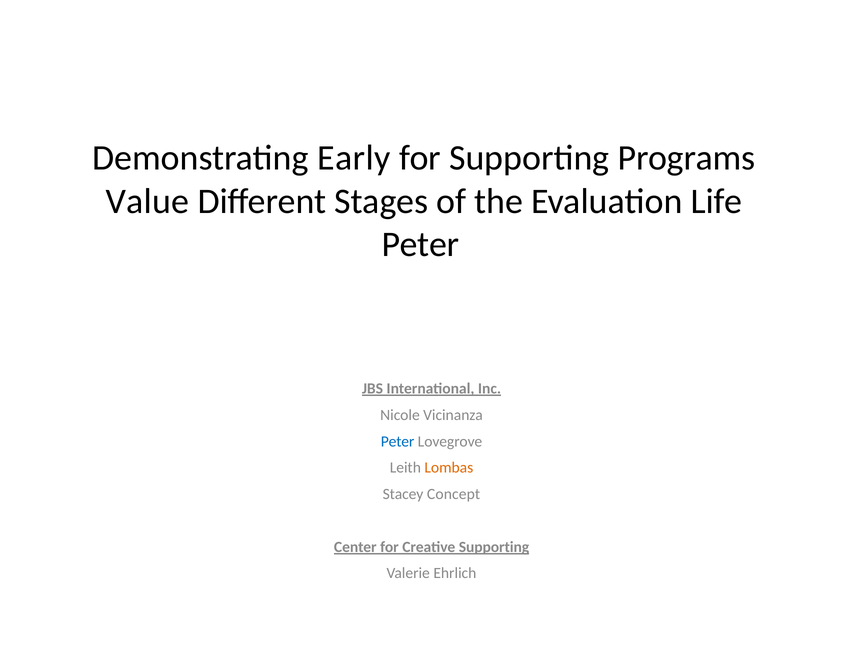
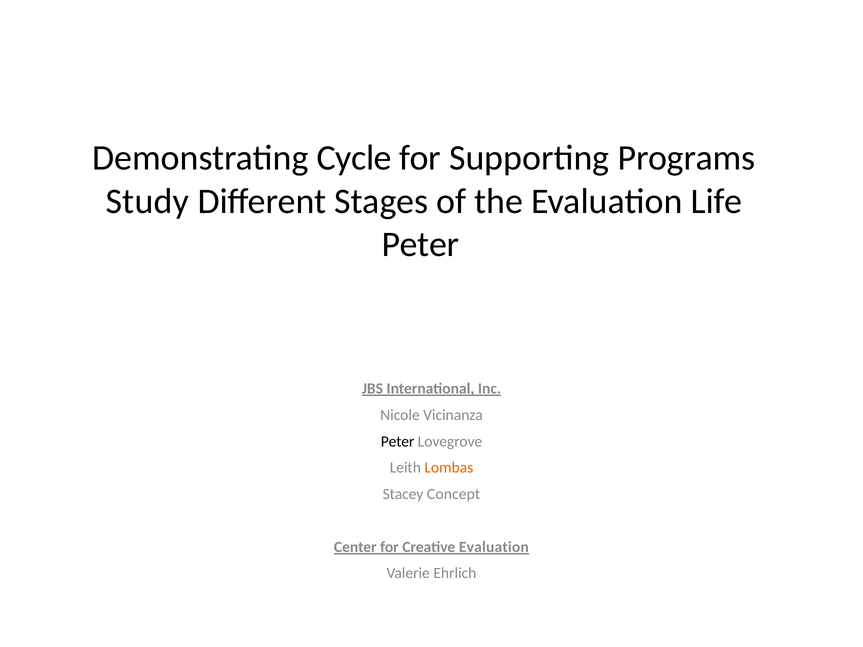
Early: Early -> Cycle
Value: Value -> Study
Peter at (398, 442) colour: blue -> black
Creative Supporting: Supporting -> Evaluation
